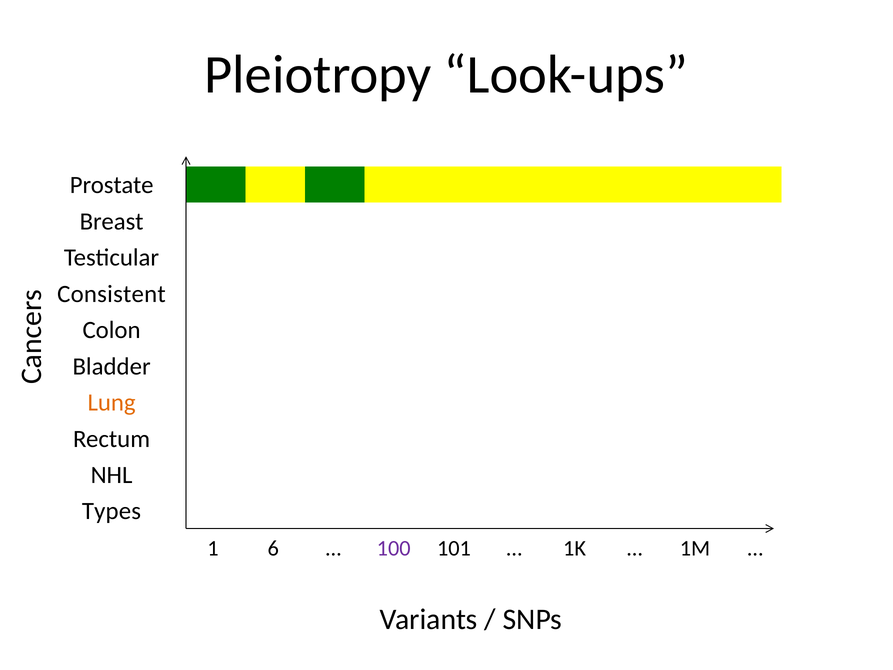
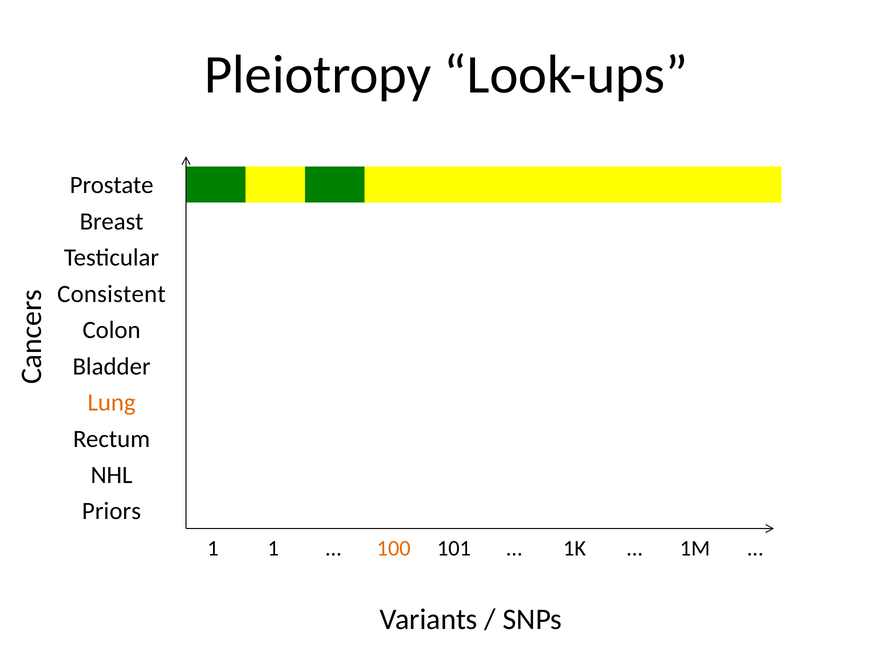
Types: Types -> Priors
1 6: 6 -> 1
100 colour: purple -> orange
